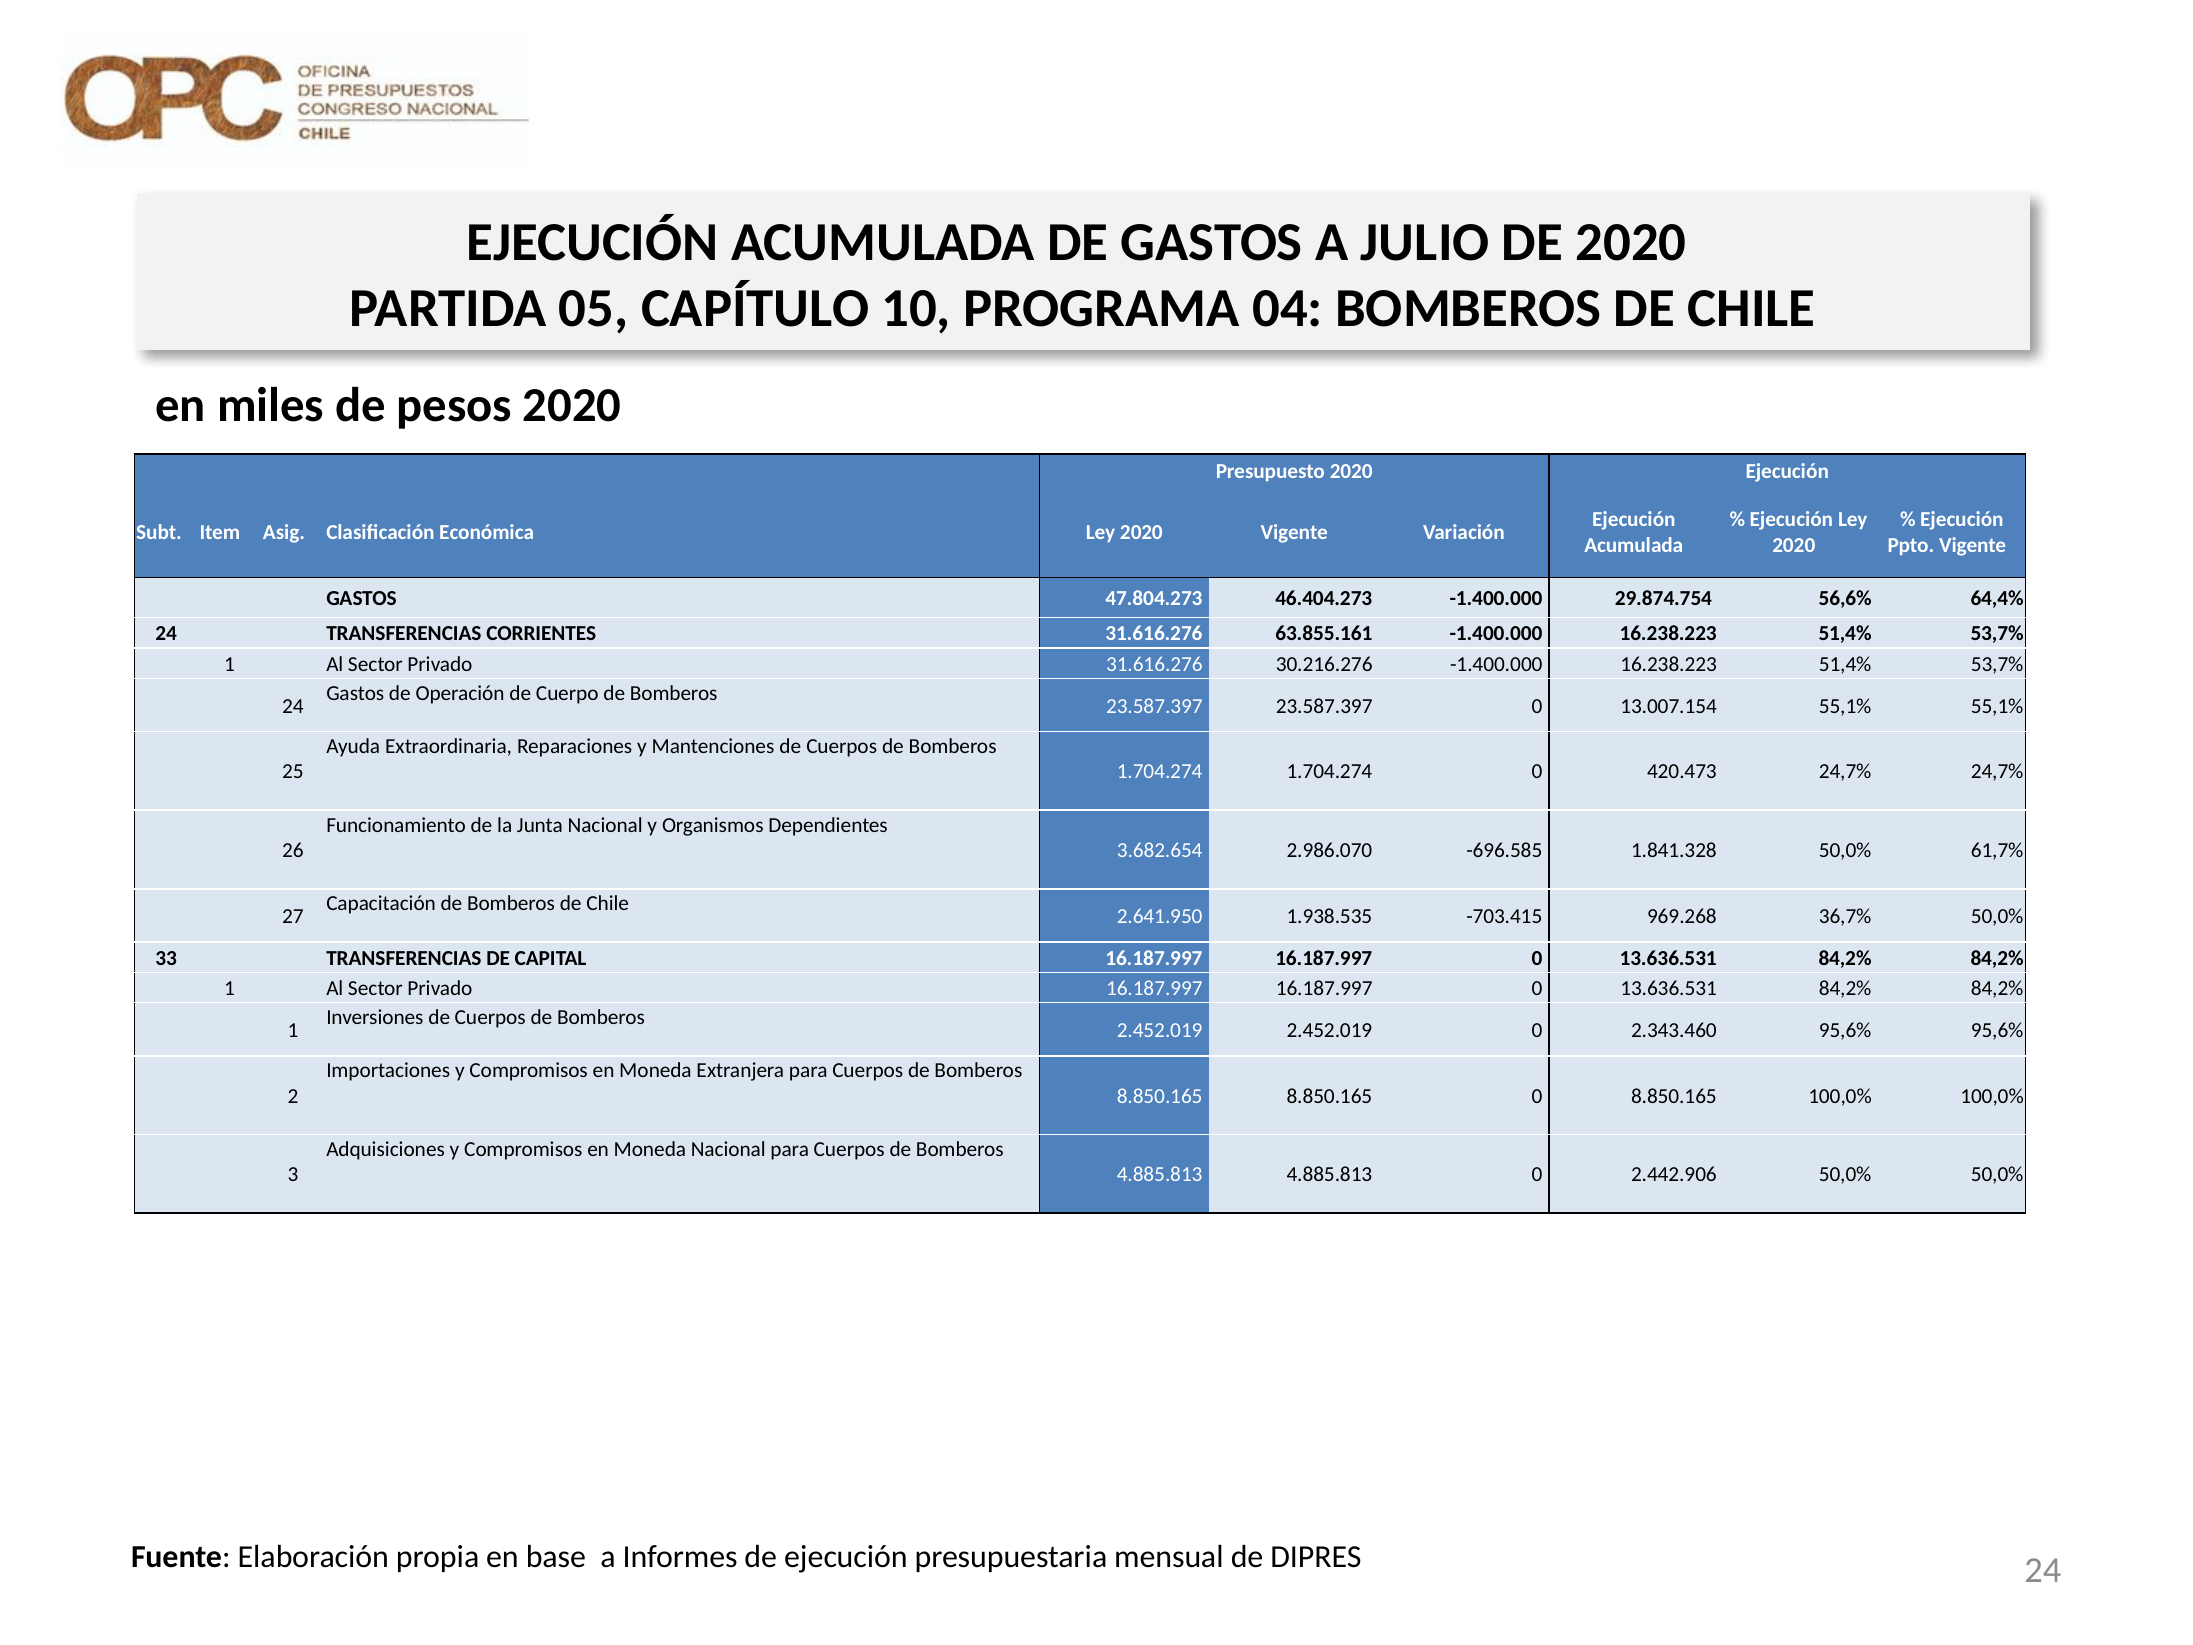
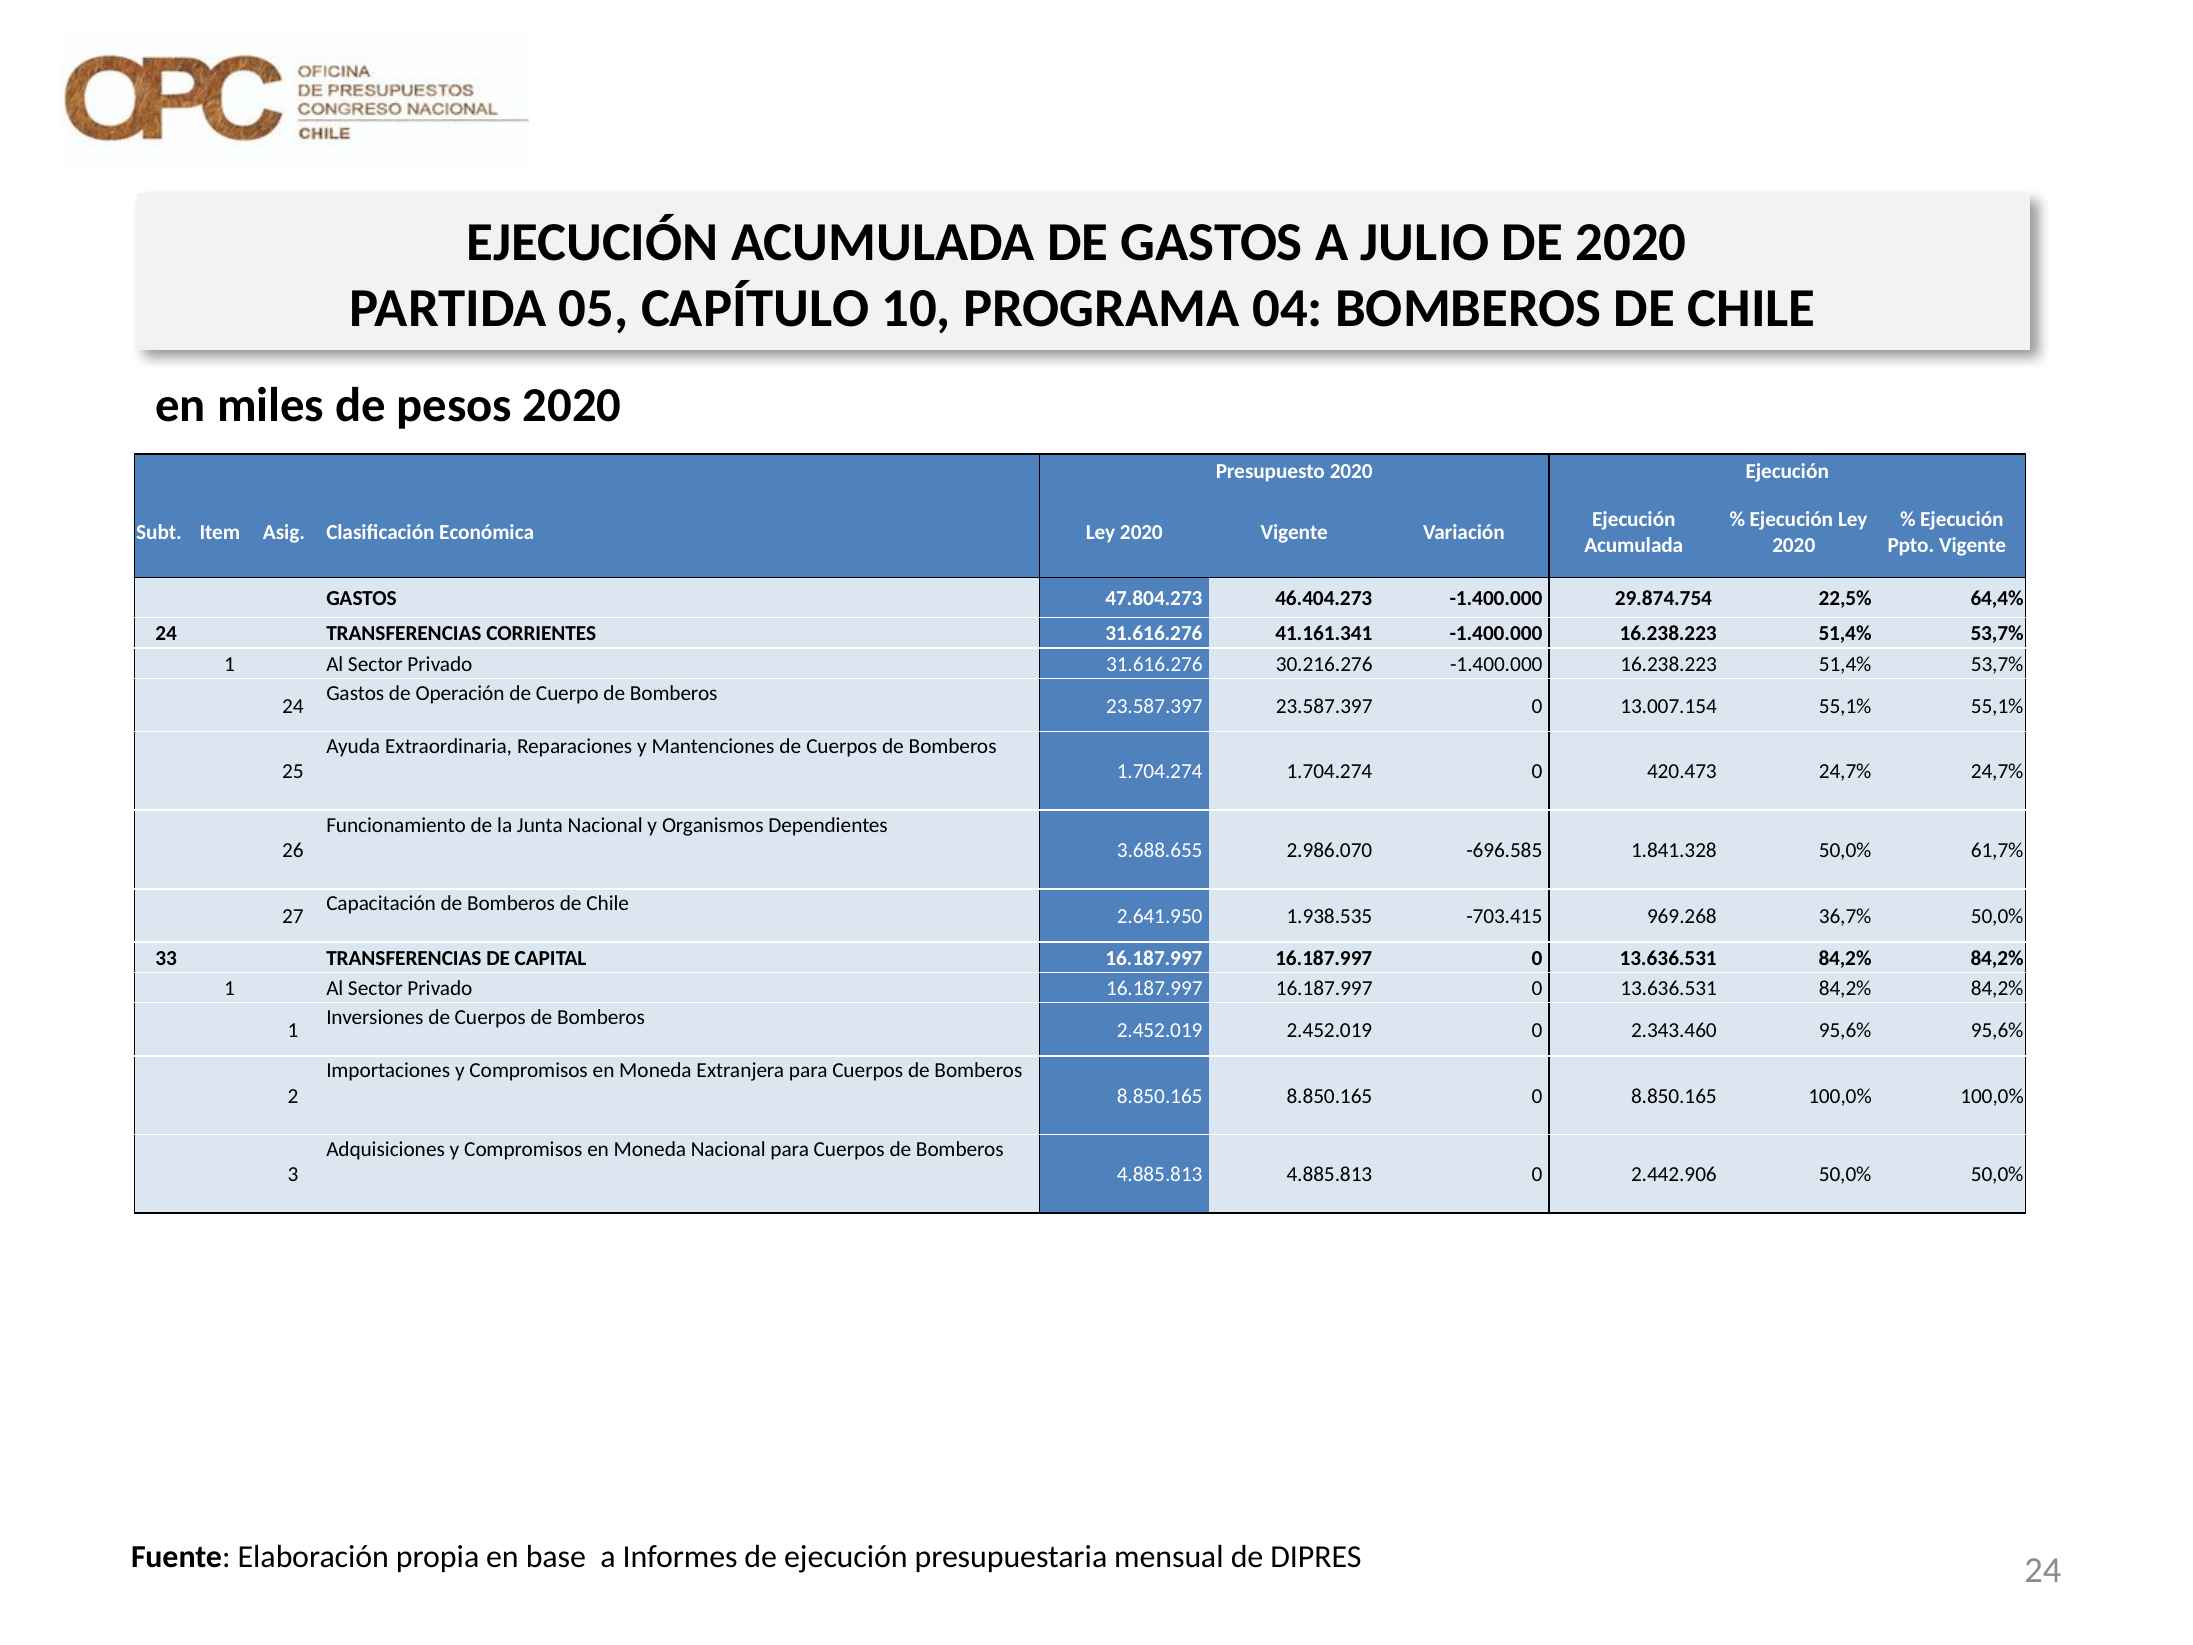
56,6%: 56,6% -> 22,5%
63.855.161: 63.855.161 -> 41.161.341
3.682.654: 3.682.654 -> 3.688.655
